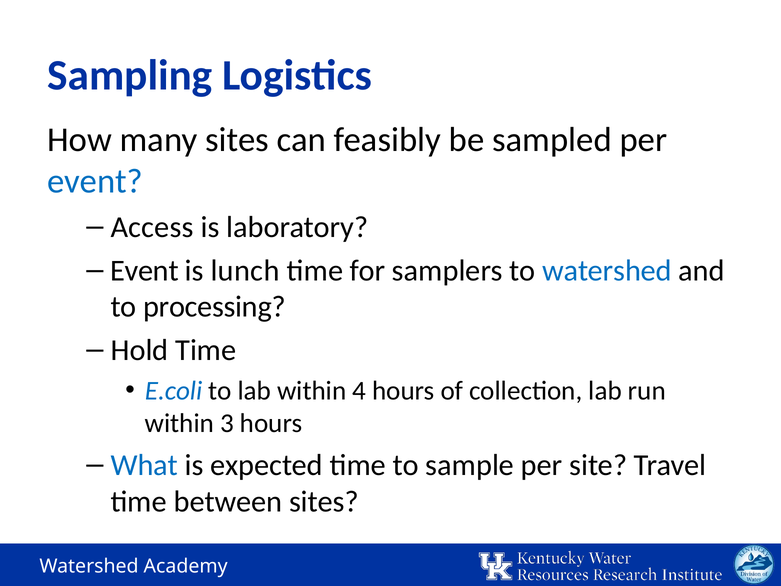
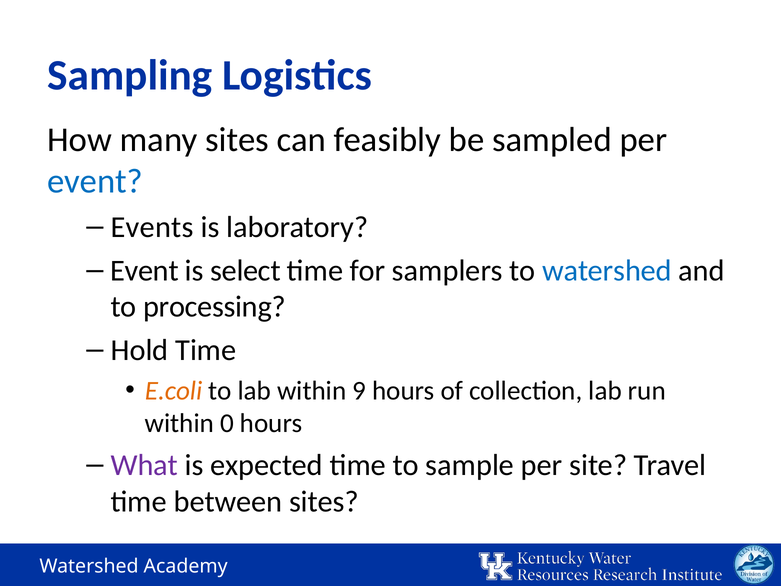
Access: Access -> Events
lunch: lunch -> select
E.coli colour: blue -> orange
4: 4 -> 9
3: 3 -> 0
What colour: blue -> purple
